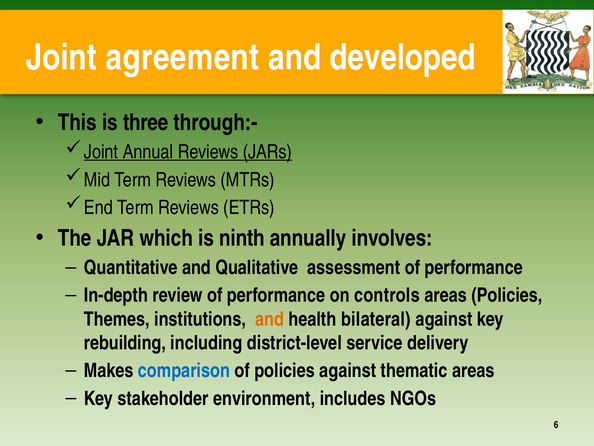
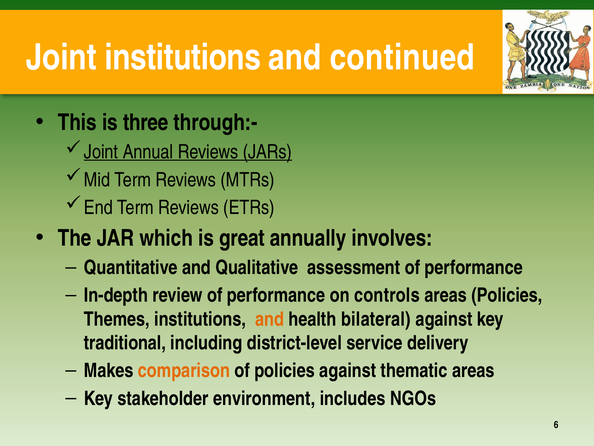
Joint agreement: agreement -> institutions
developed: developed -> continued
ninth: ninth -> great
rebuilding: rebuilding -> traditional
comparison colour: blue -> orange
